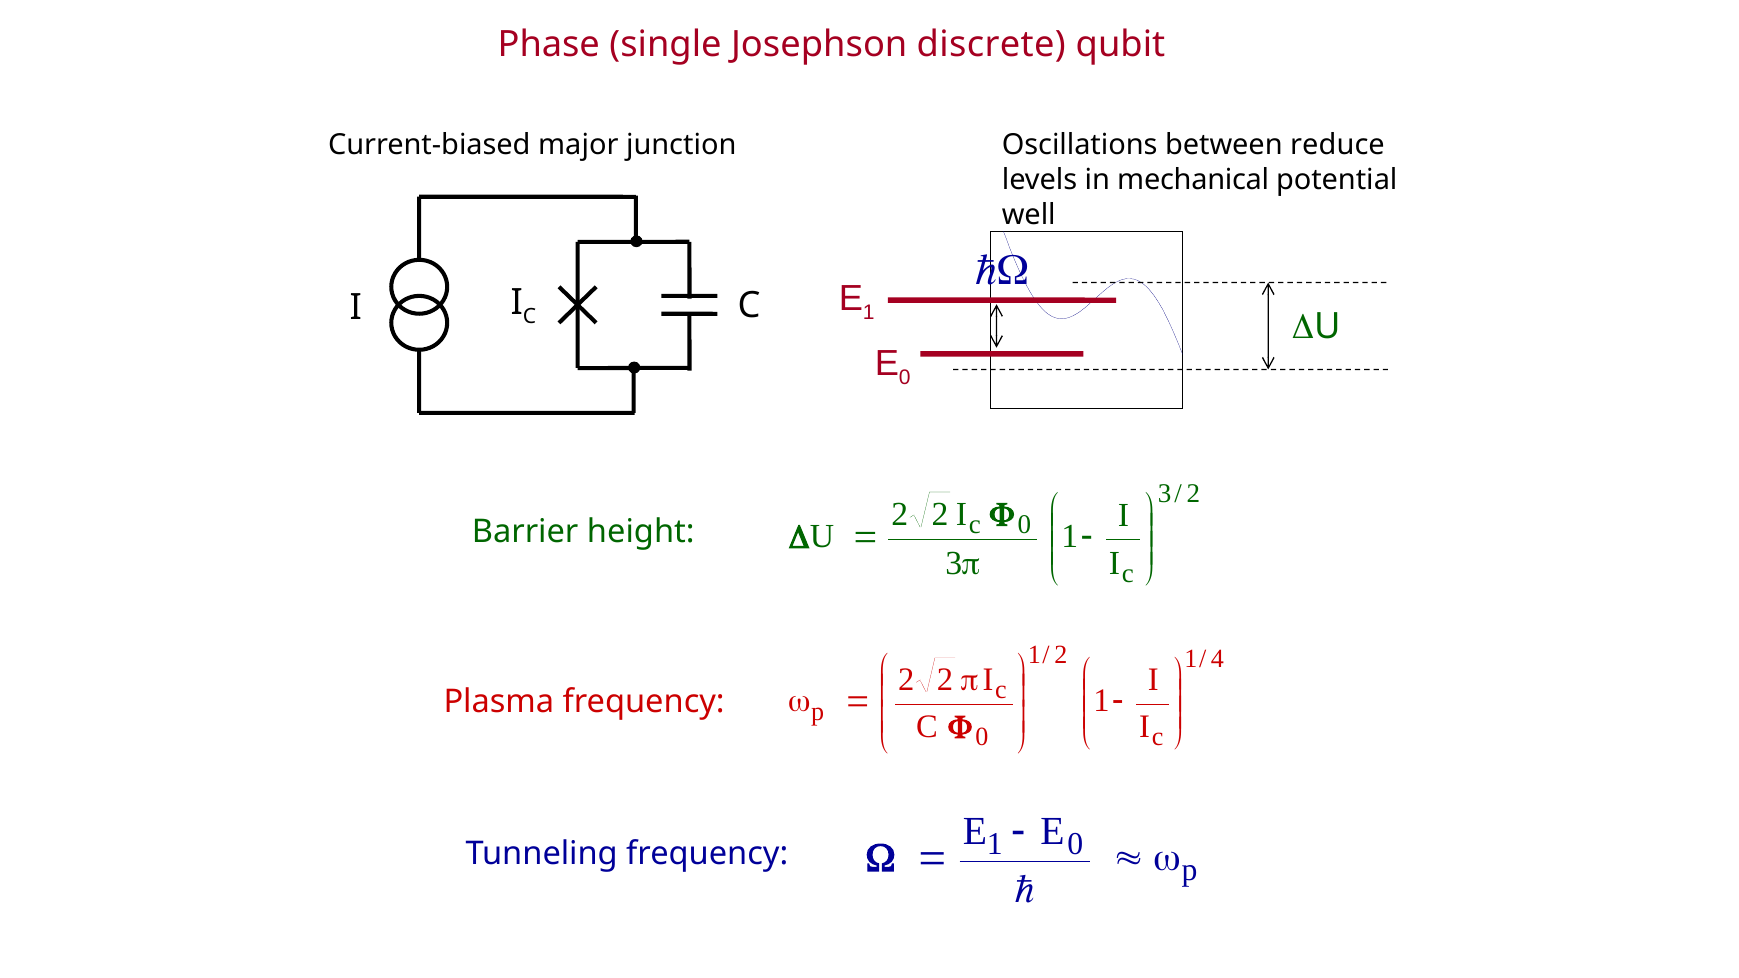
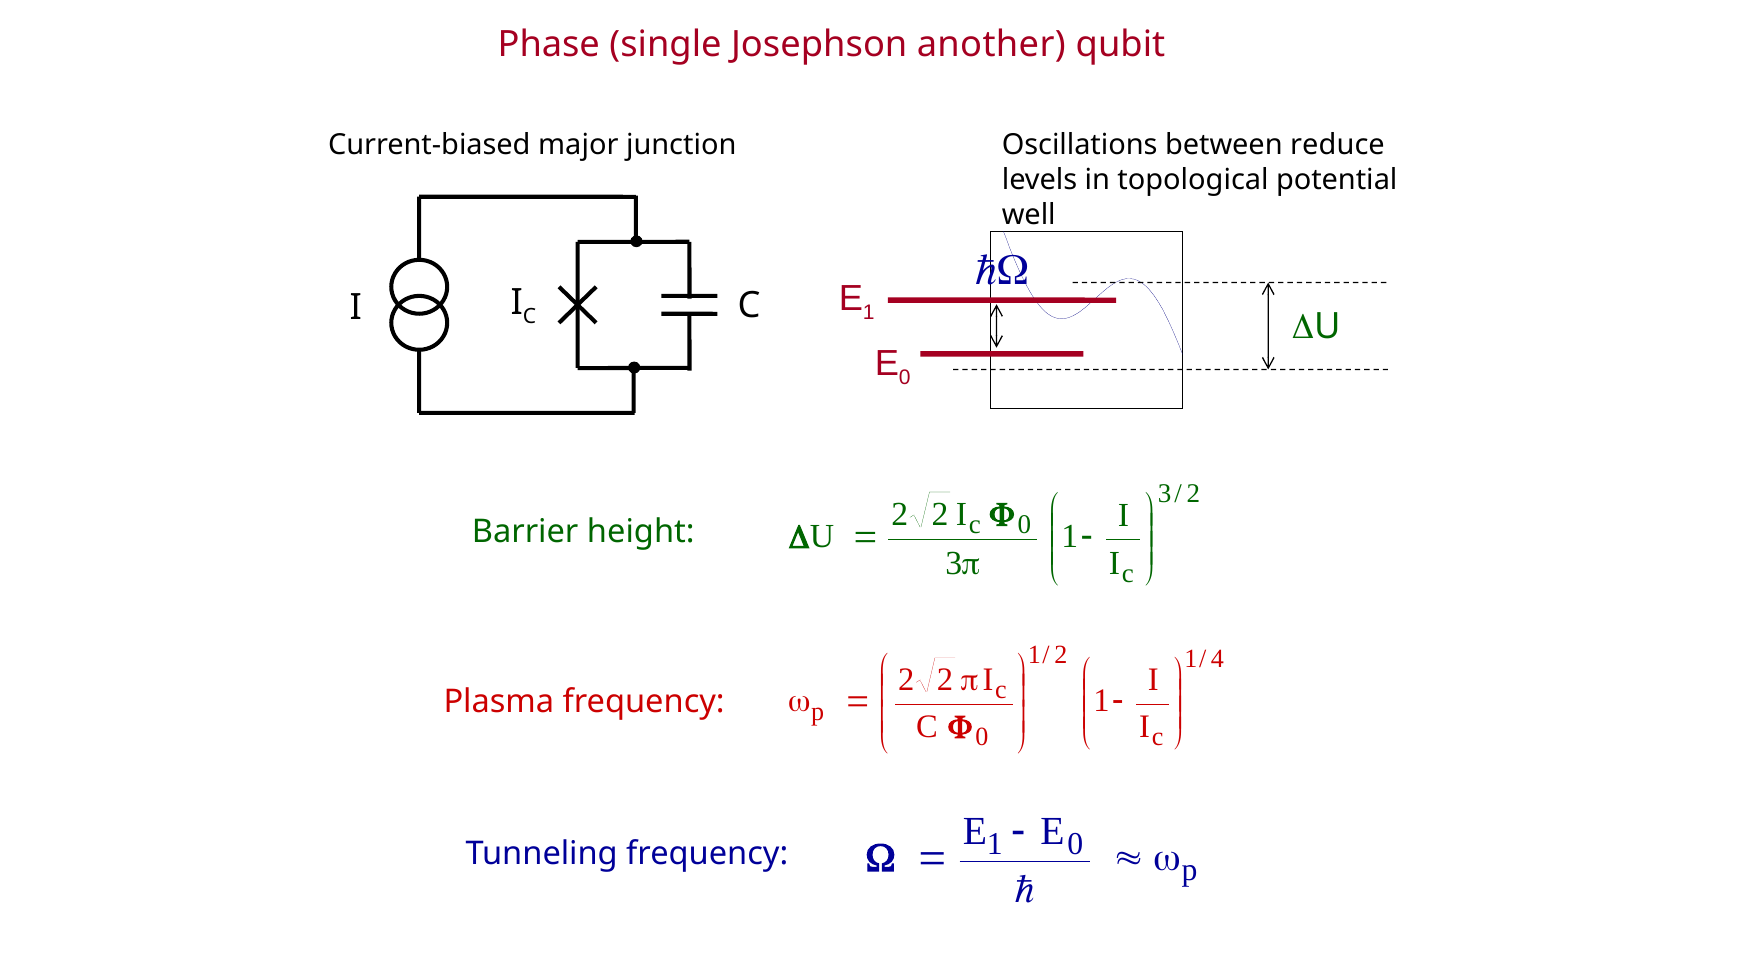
discrete: discrete -> another
mechanical: mechanical -> topological
